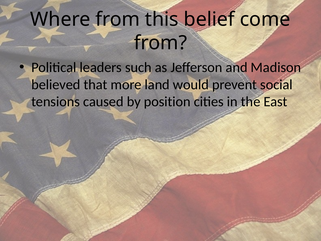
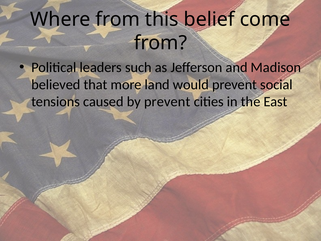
by position: position -> prevent
